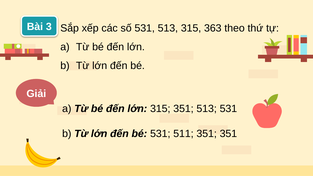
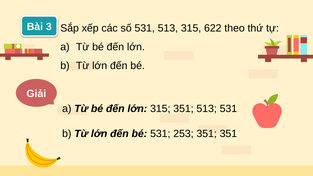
363: 363 -> 622
511: 511 -> 253
